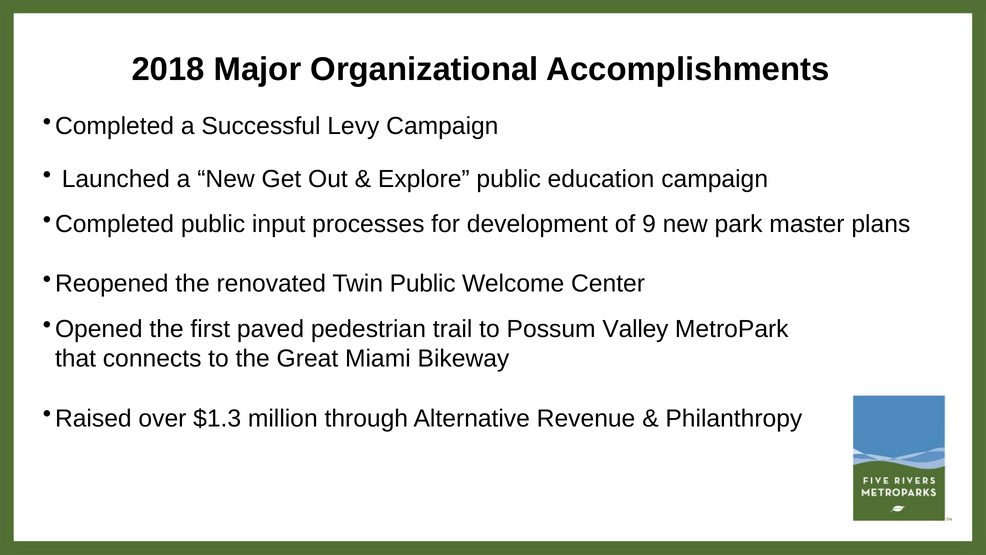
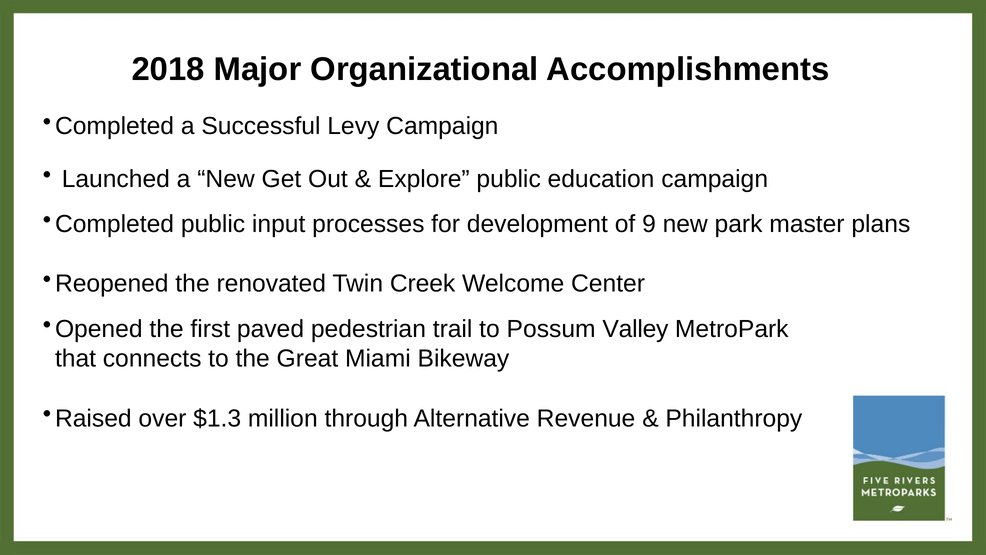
Twin Public: Public -> Creek
